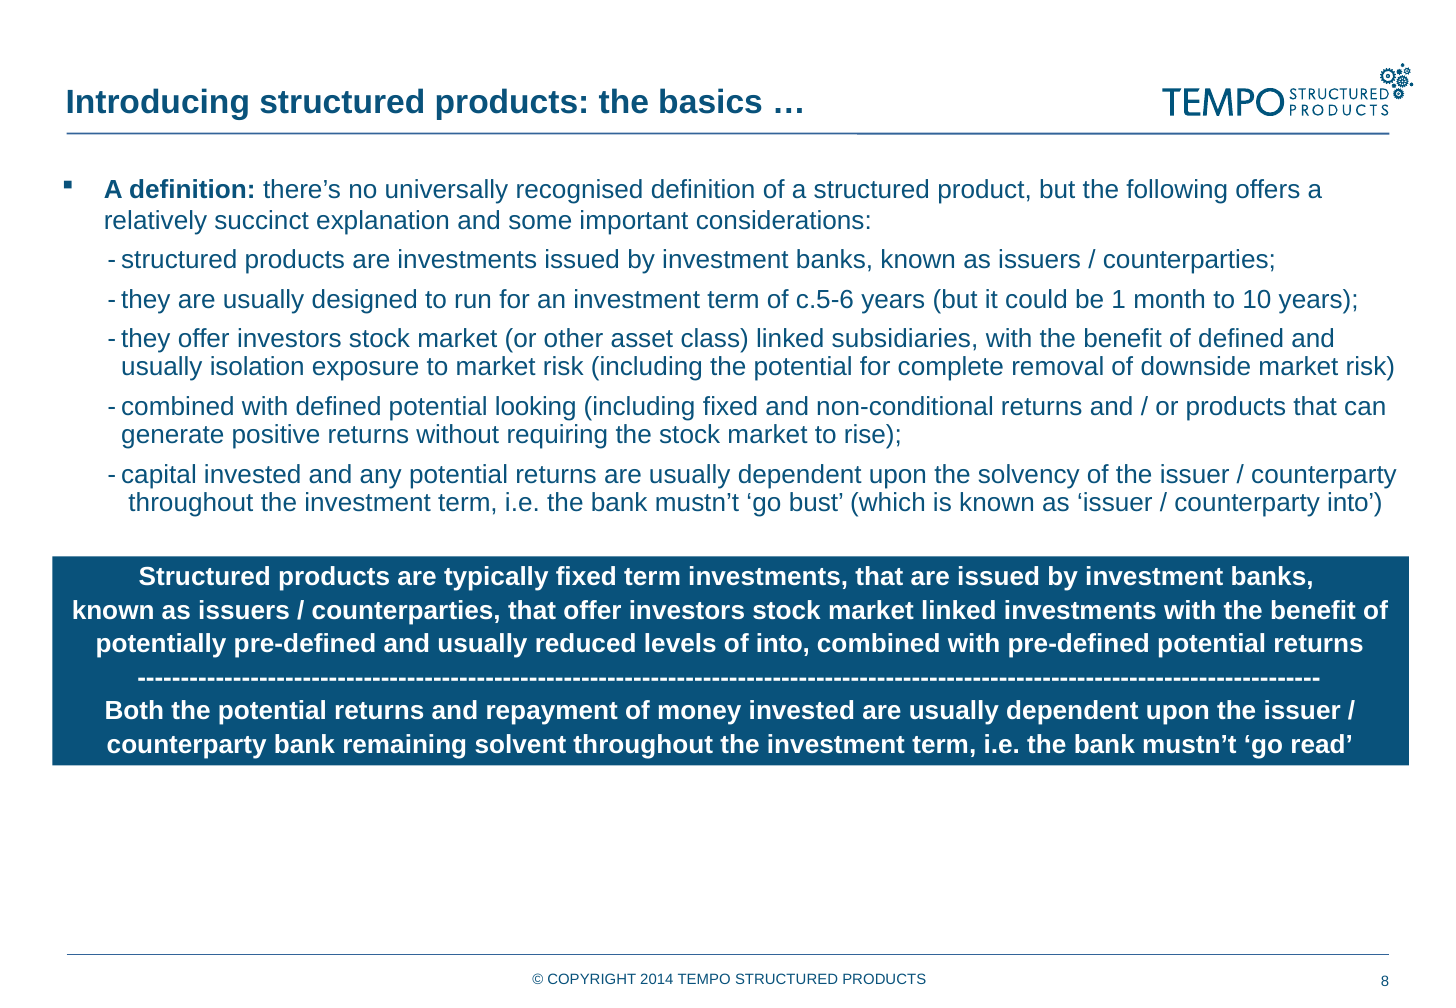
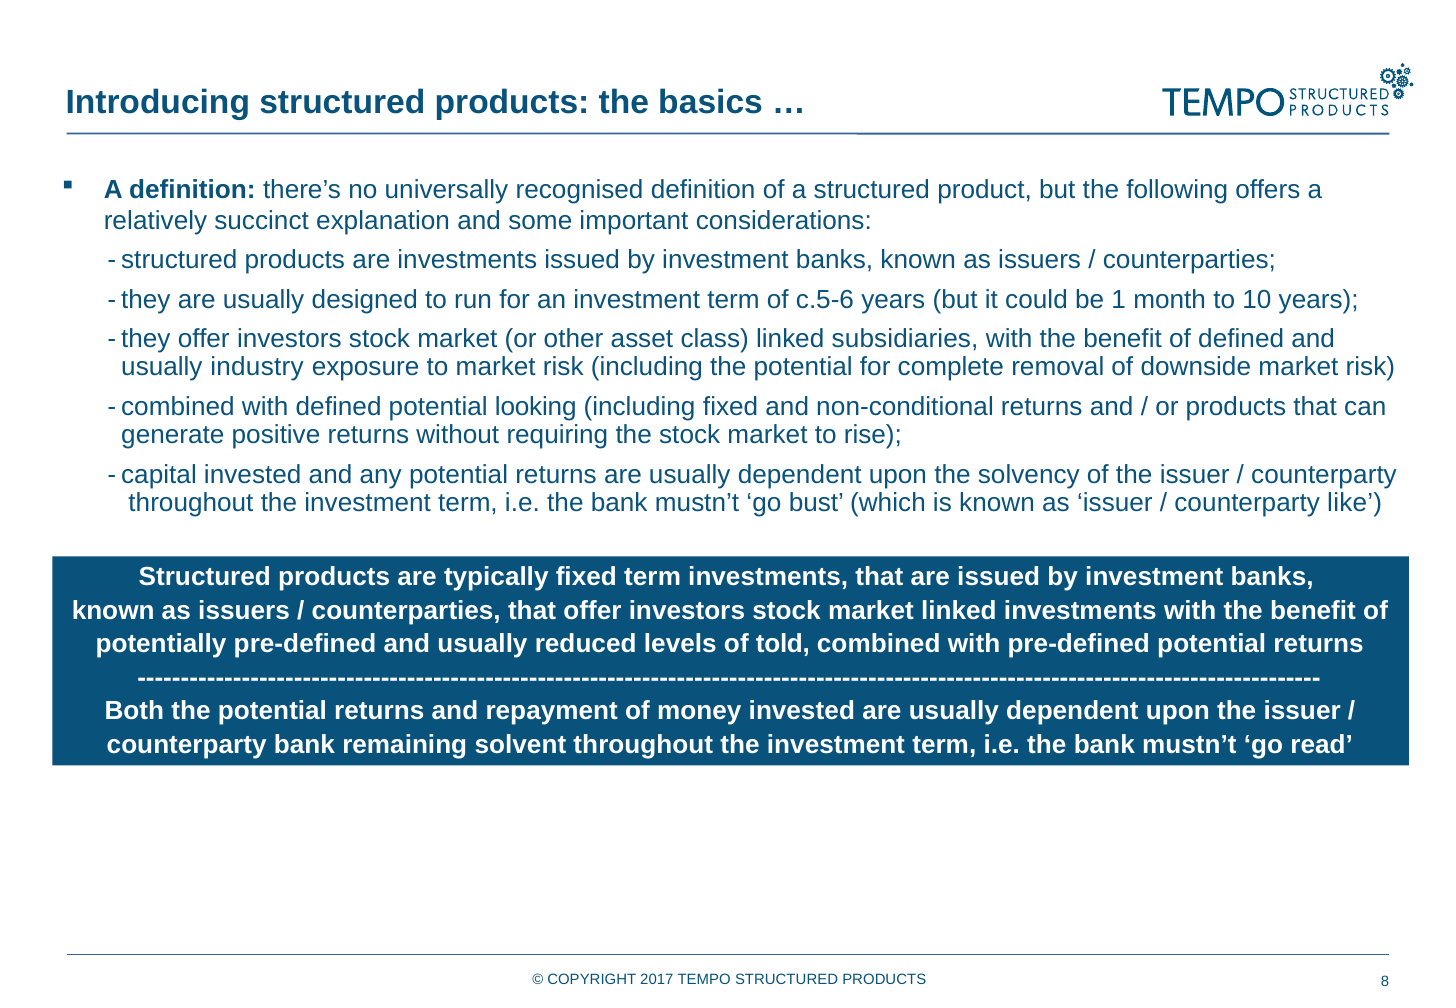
isolation: isolation -> industry
counterparty into: into -> like
of into: into -> told
2014: 2014 -> 2017
